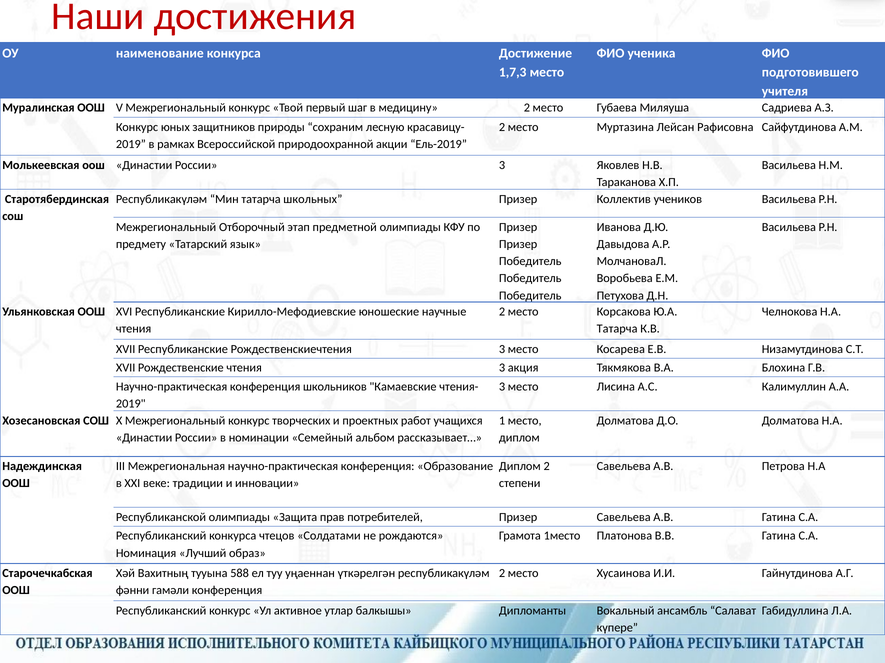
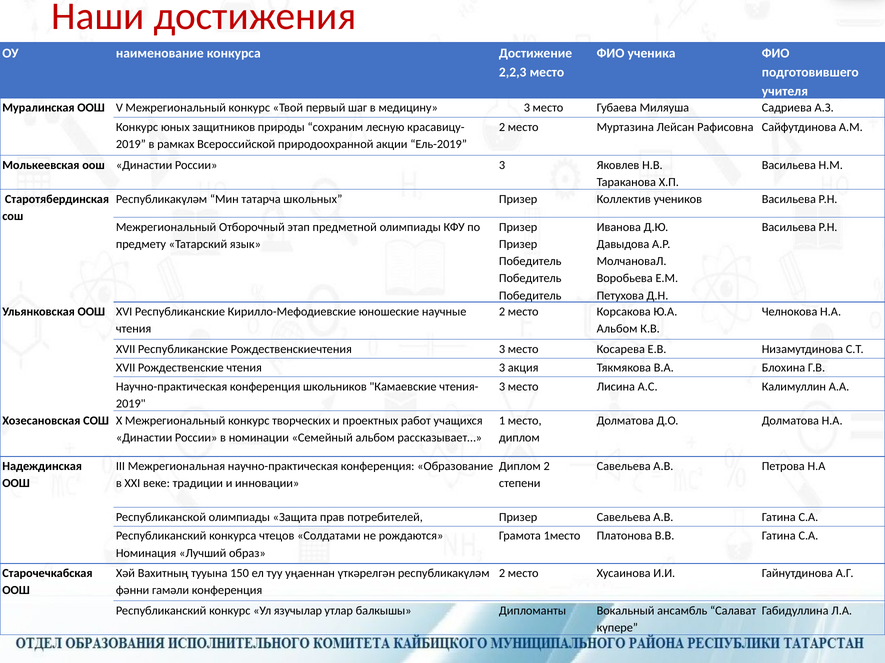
1,7,3: 1,7,3 -> 2,2,3
медицину 2: 2 -> 3
Татарча at (617, 329): Татарча -> Альбом
588: 588 -> 150
активное: активное -> язучылар
